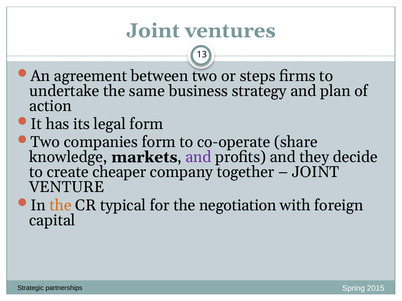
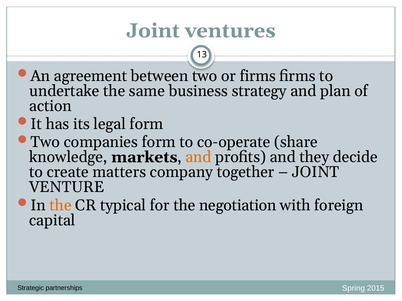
or steps: steps -> firms
and at (198, 157) colour: purple -> orange
cheaper: cheaper -> matters
